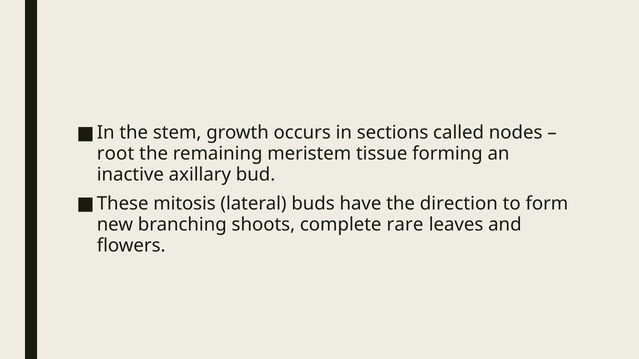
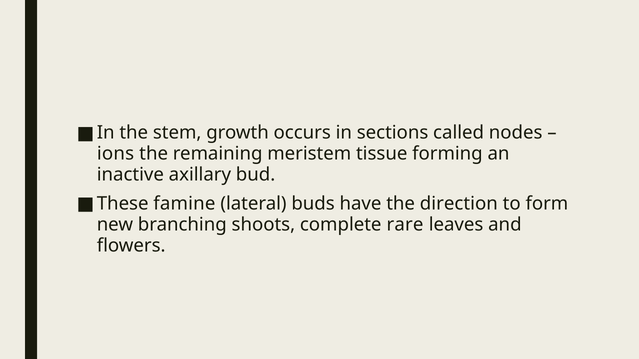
root: root -> ions
mitosis: mitosis -> famine
